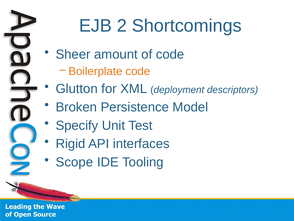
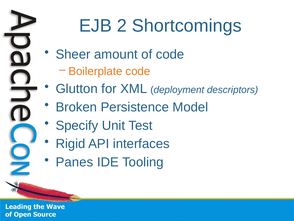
Scope: Scope -> Panes
